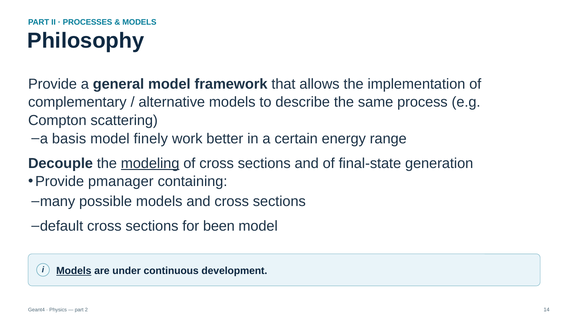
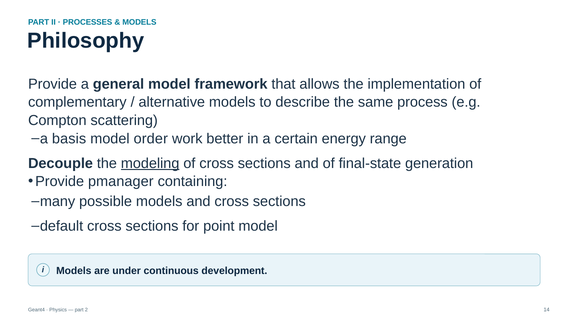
finely: finely -> order
been: been -> point
Models at (74, 270) underline: present -> none
